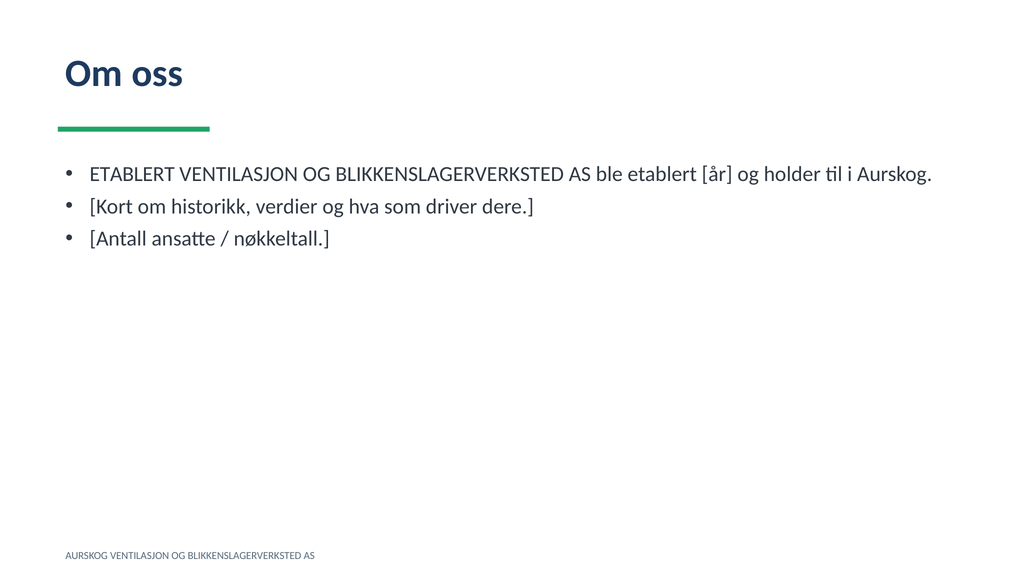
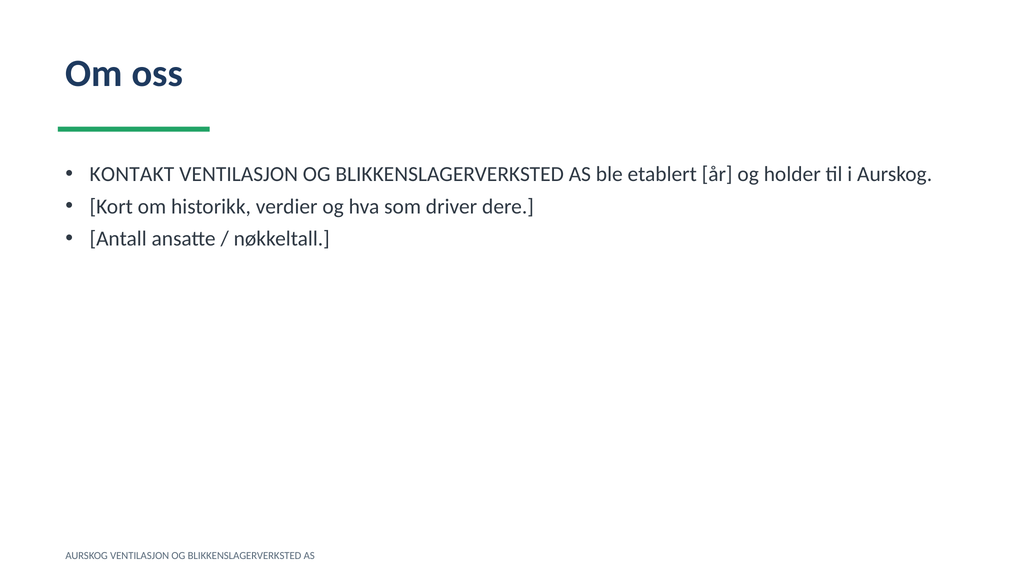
ETABLERT at (132, 174): ETABLERT -> KONTAKT
